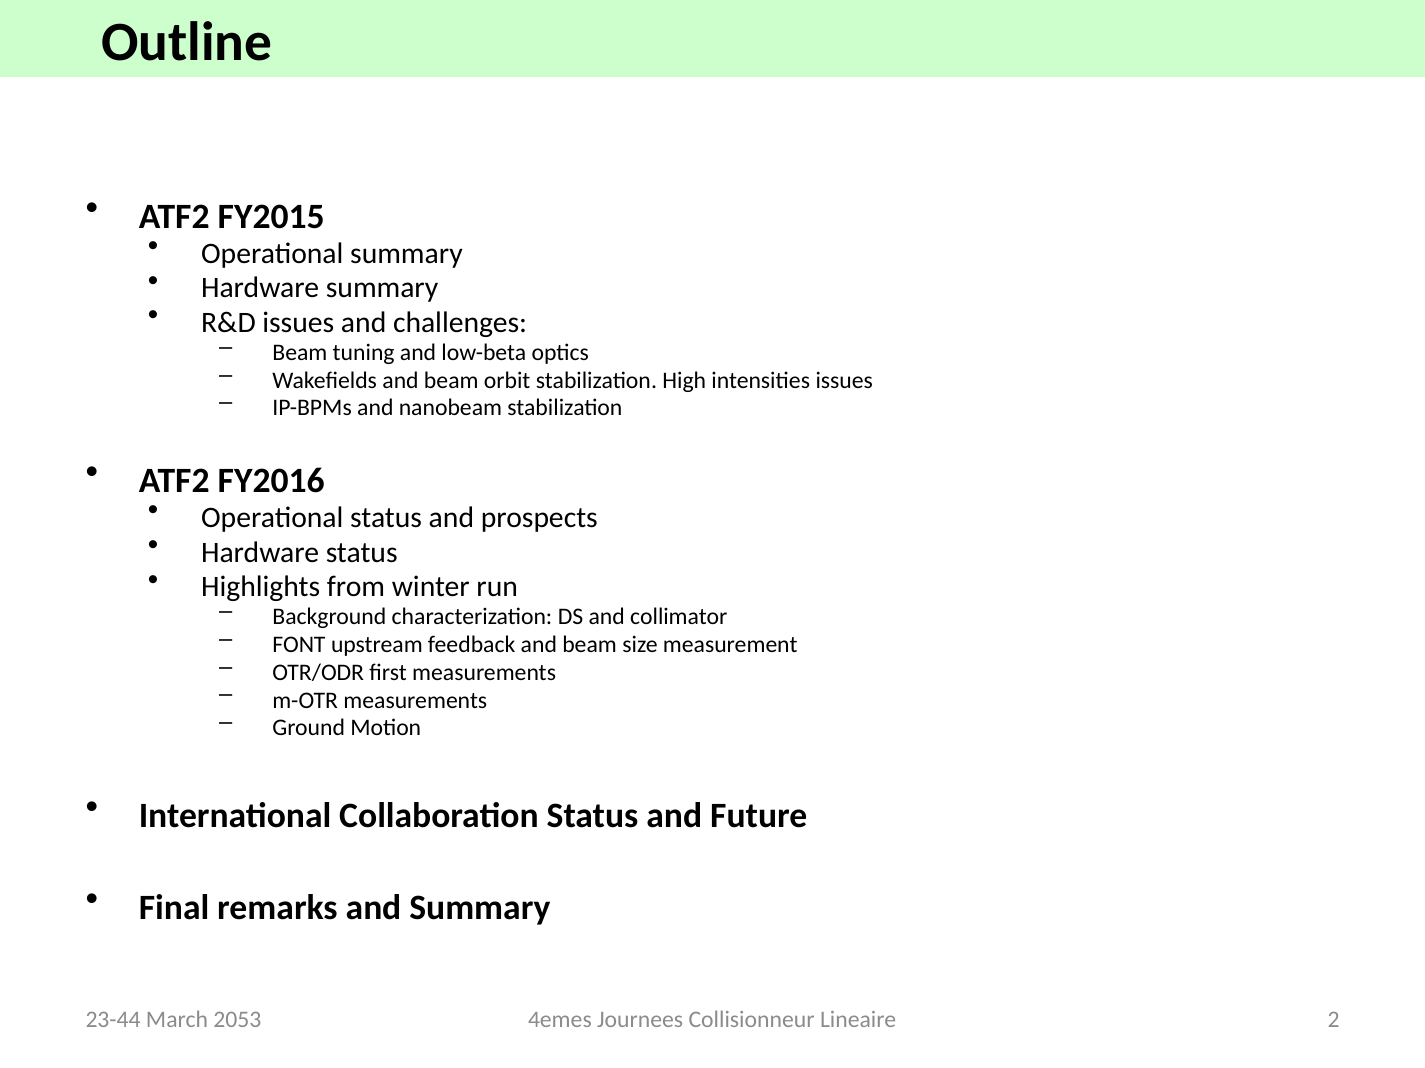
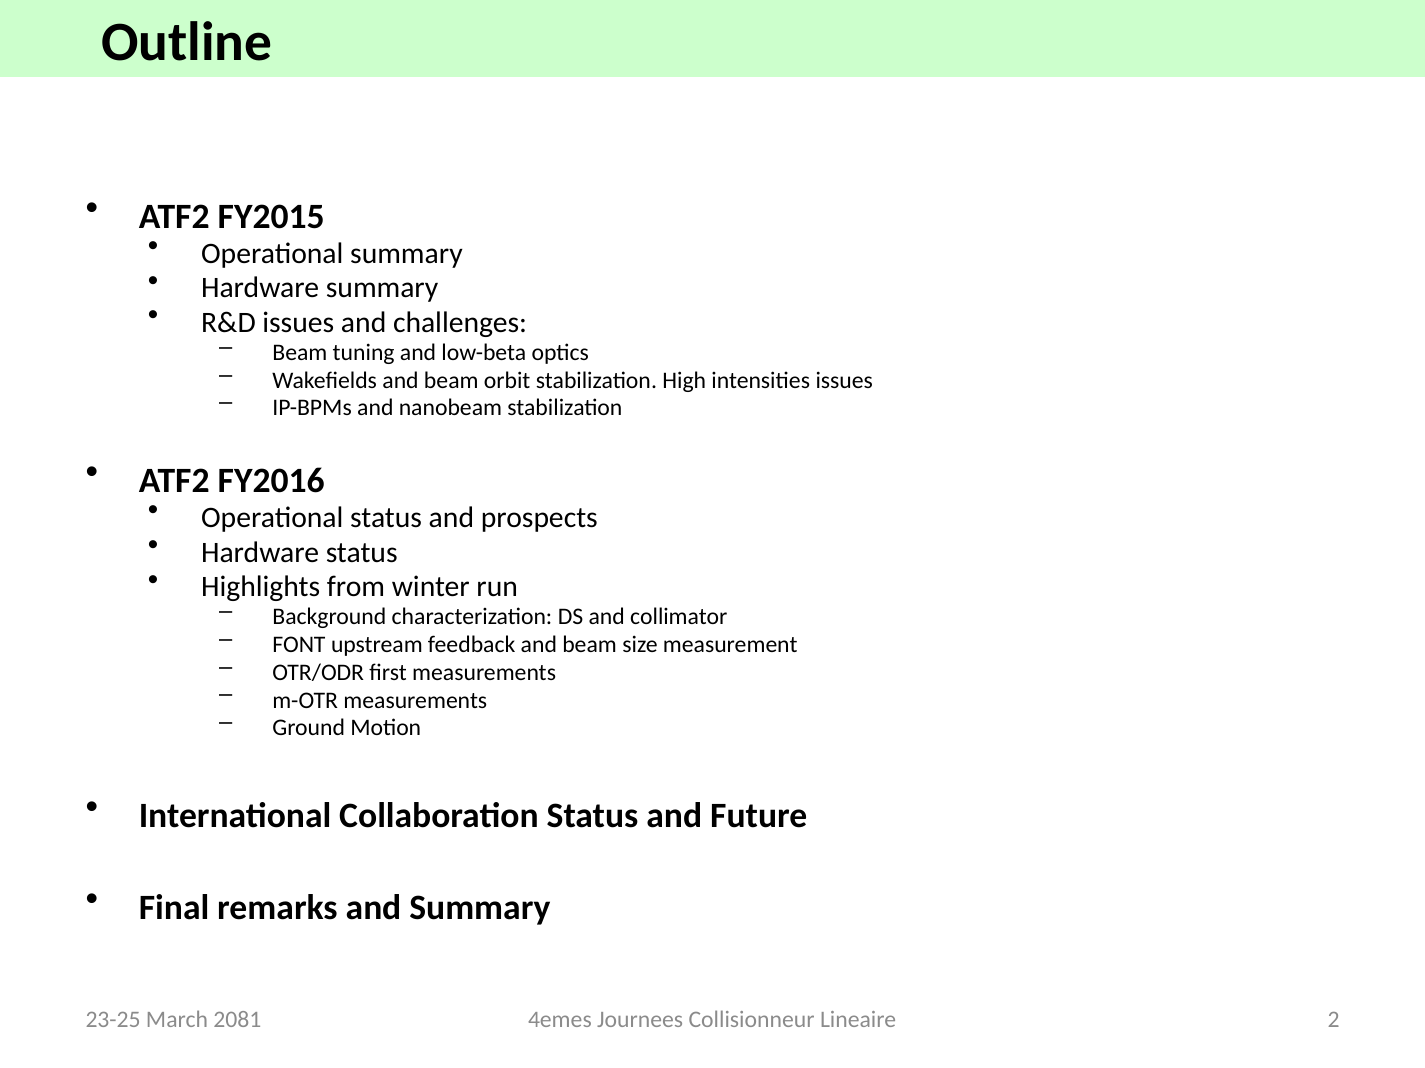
23-44: 23-44 -> 23-25
2053: 2053 -> 2081
